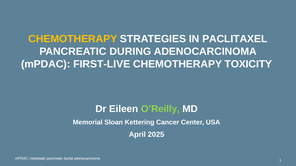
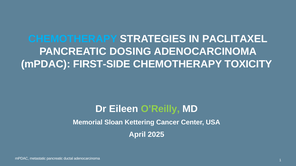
CHEMOTHERAPY at (73, 39) colour: yellow -> light blue
DURING: DURING -> DOSING
FIRST-LIVE: FIRST-LIVE -> FIRST-SIDE
